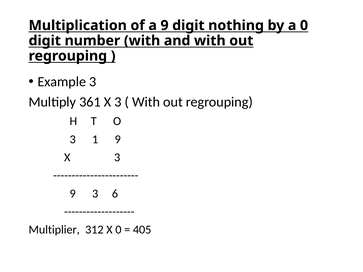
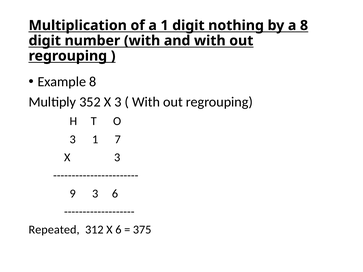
a 9: 9 -> 1
a 0: 0 -> 8
Example 3: 3 -> 8
361: 361 -> 352
1 9: 9 -> 7
Multiplier: Multiplier -> Repeated
X 0: 0 -> 6
405: 405 -> 375
